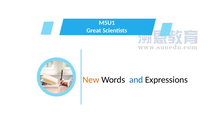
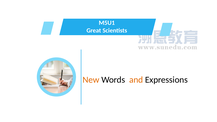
and colour: blue -> orange
